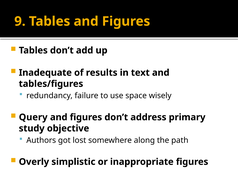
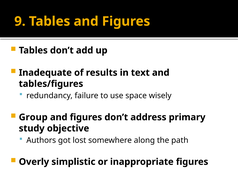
Query: Query -> Group
